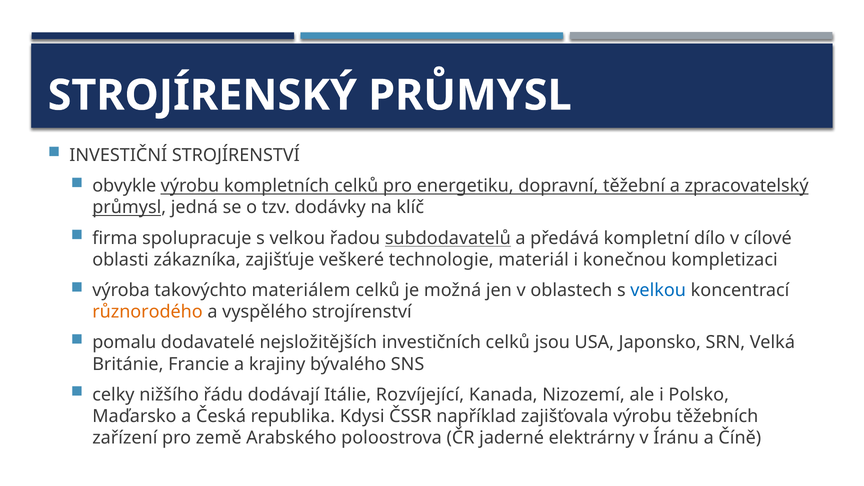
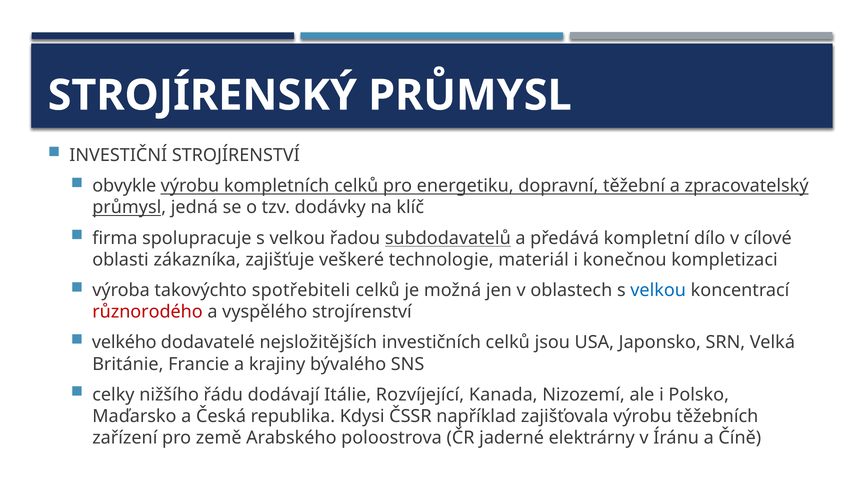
materiálem: materiálem -> spotřebiteli
různorodého colour: orange -> red
pomalu: pomalu -> velkého
